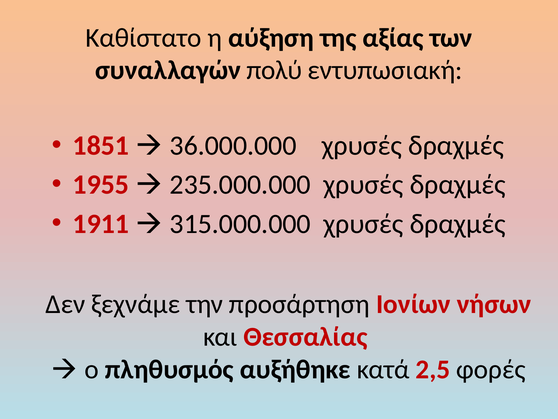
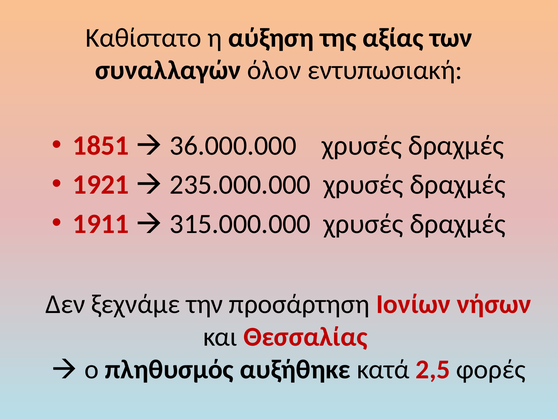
πολύ: πολύ -> όλον
1955: 1955 -> 1921
